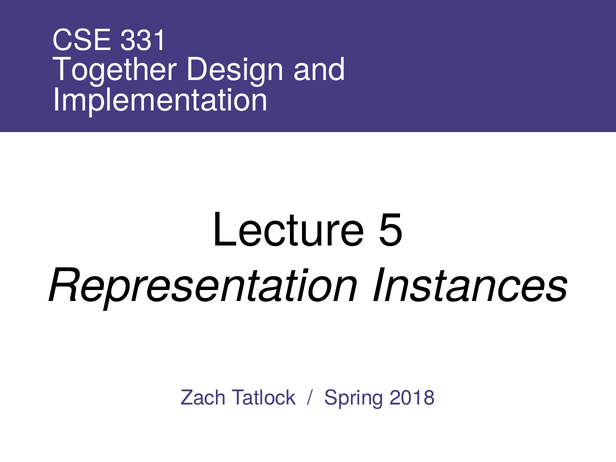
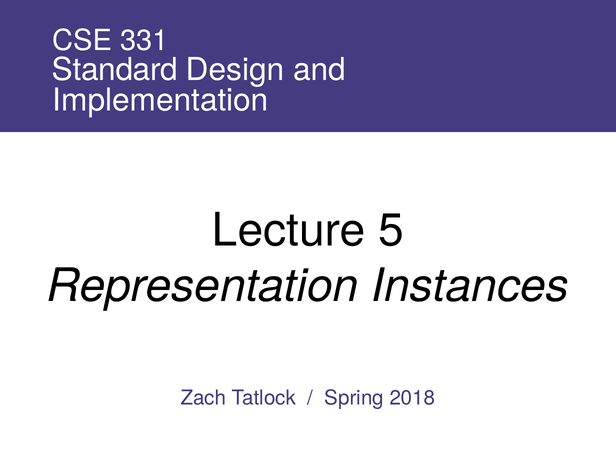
Together: Together -> Standard
